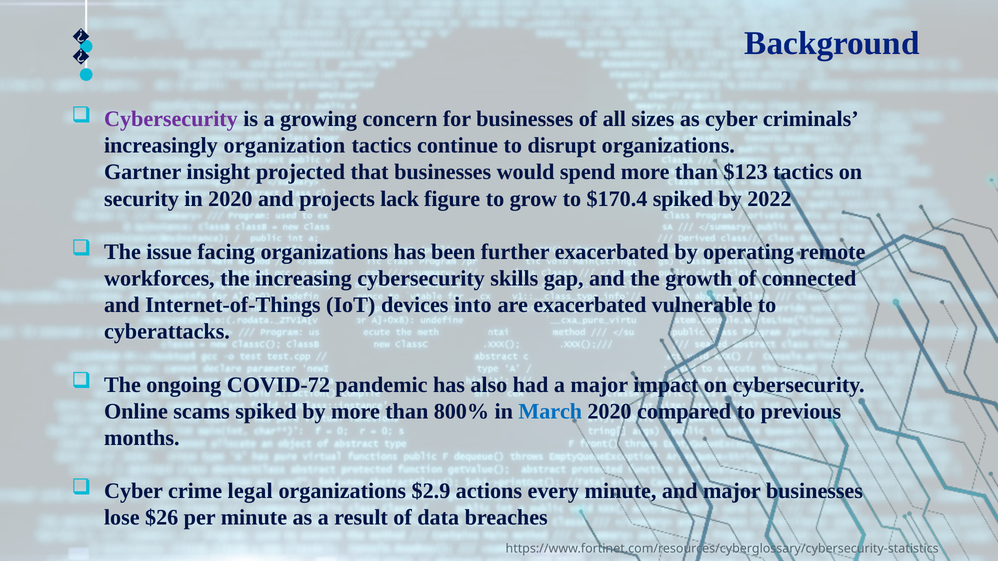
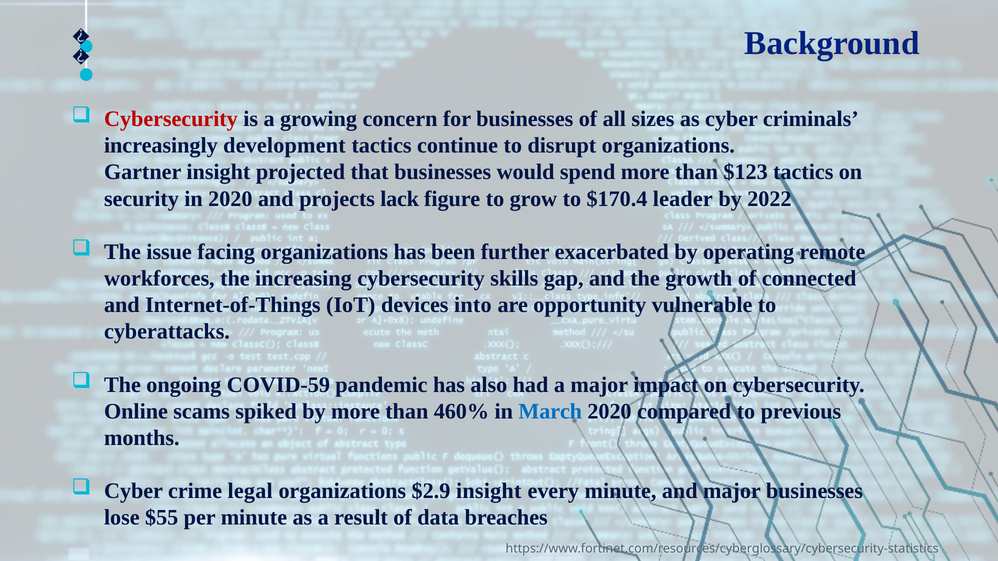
Cybersecurity at (171, 119) colour: purple -> red
organization: organization -> development
$170.4 spiked: spiked -> leader
are exacerbated: exacerbated -> opportunity
COVID-72: COVID-72 -> COVID-59
800%: 800% -> 460%
$2.9 actions: actions -> insight
$26: $26 -> $55
